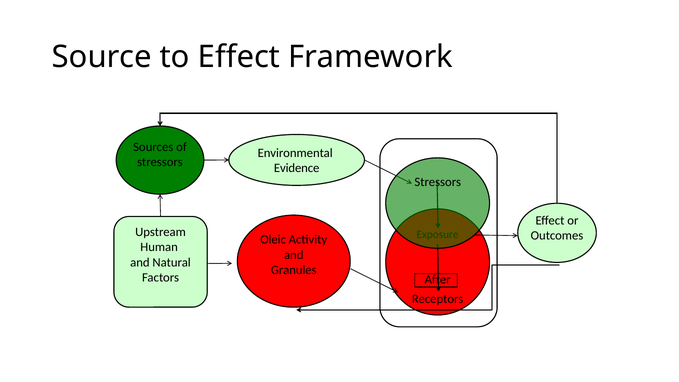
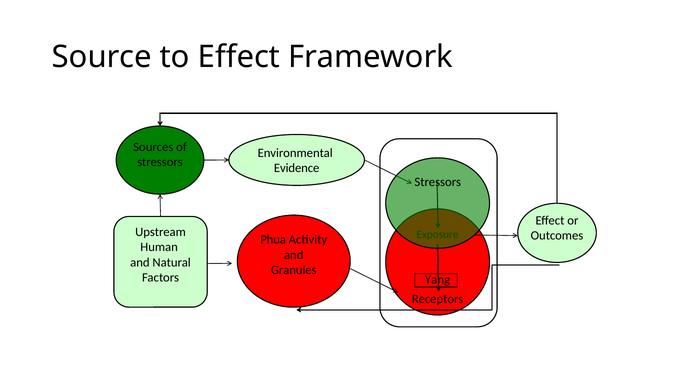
Oleic: Oleic -> Phua
After: After -> Yang
